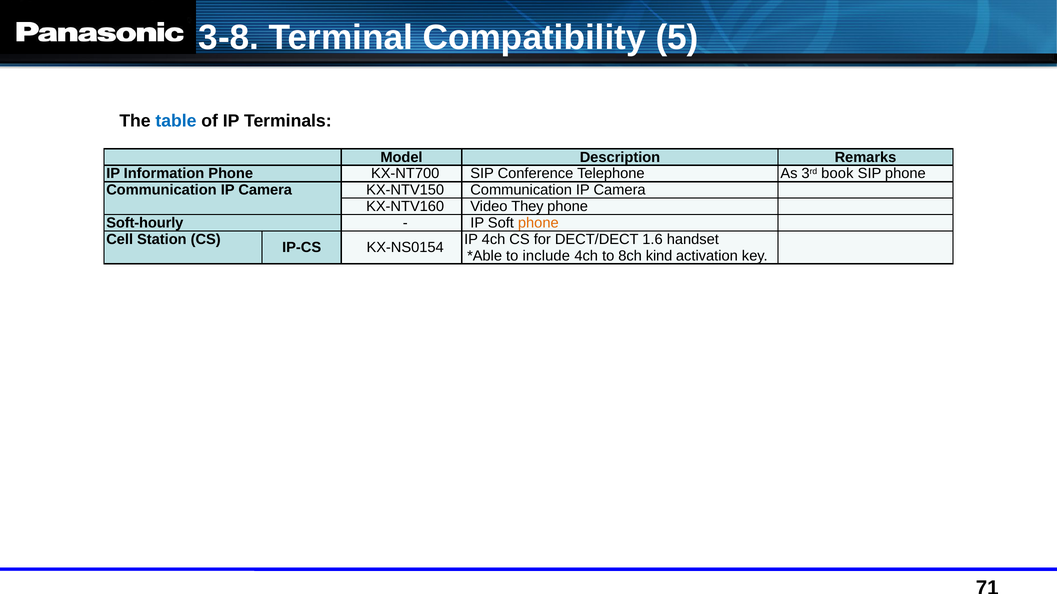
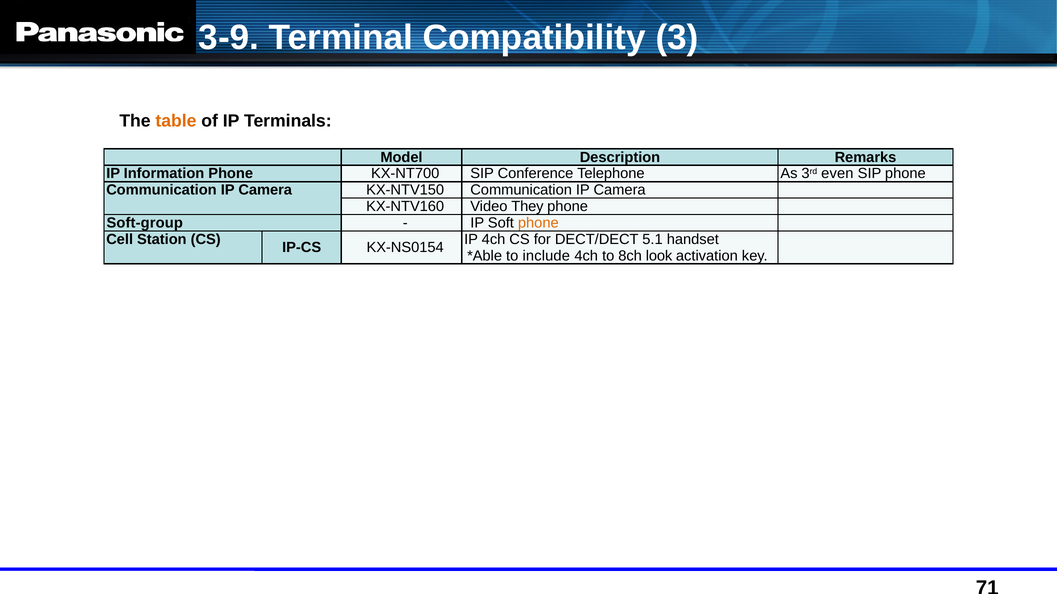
3-8: 3-8 -> 3-9
5: 5 -> 3
table colour: blue -> orange
book: book -> even
Soft-hourly: Soft-hourly -> Soft-group
1.6: 1.6 -> 5.1
kind: kind -> look
